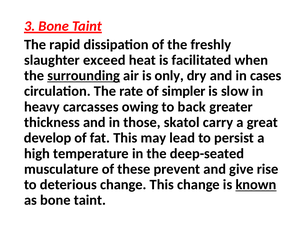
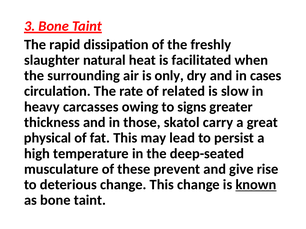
exceed: exceed -> natural
surrounding underline: present -> none
simpler: simpler -> related
back: back -> signs
develop: develop -> physical
